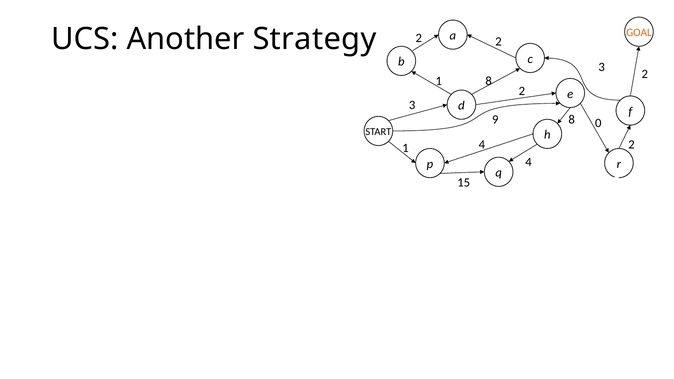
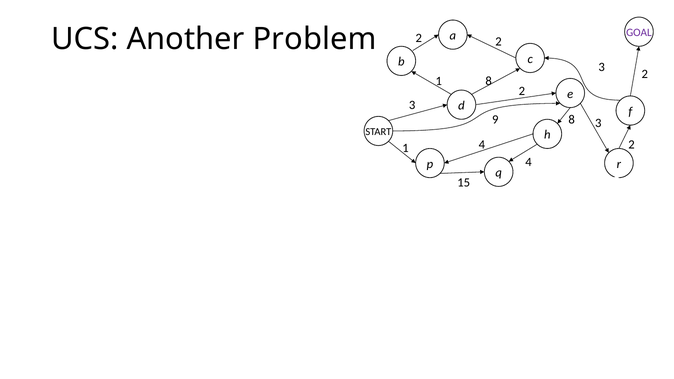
GOAL colour: orange -> purple
Strategy: Strategy -> Problem
9 0: 0 -> 3
